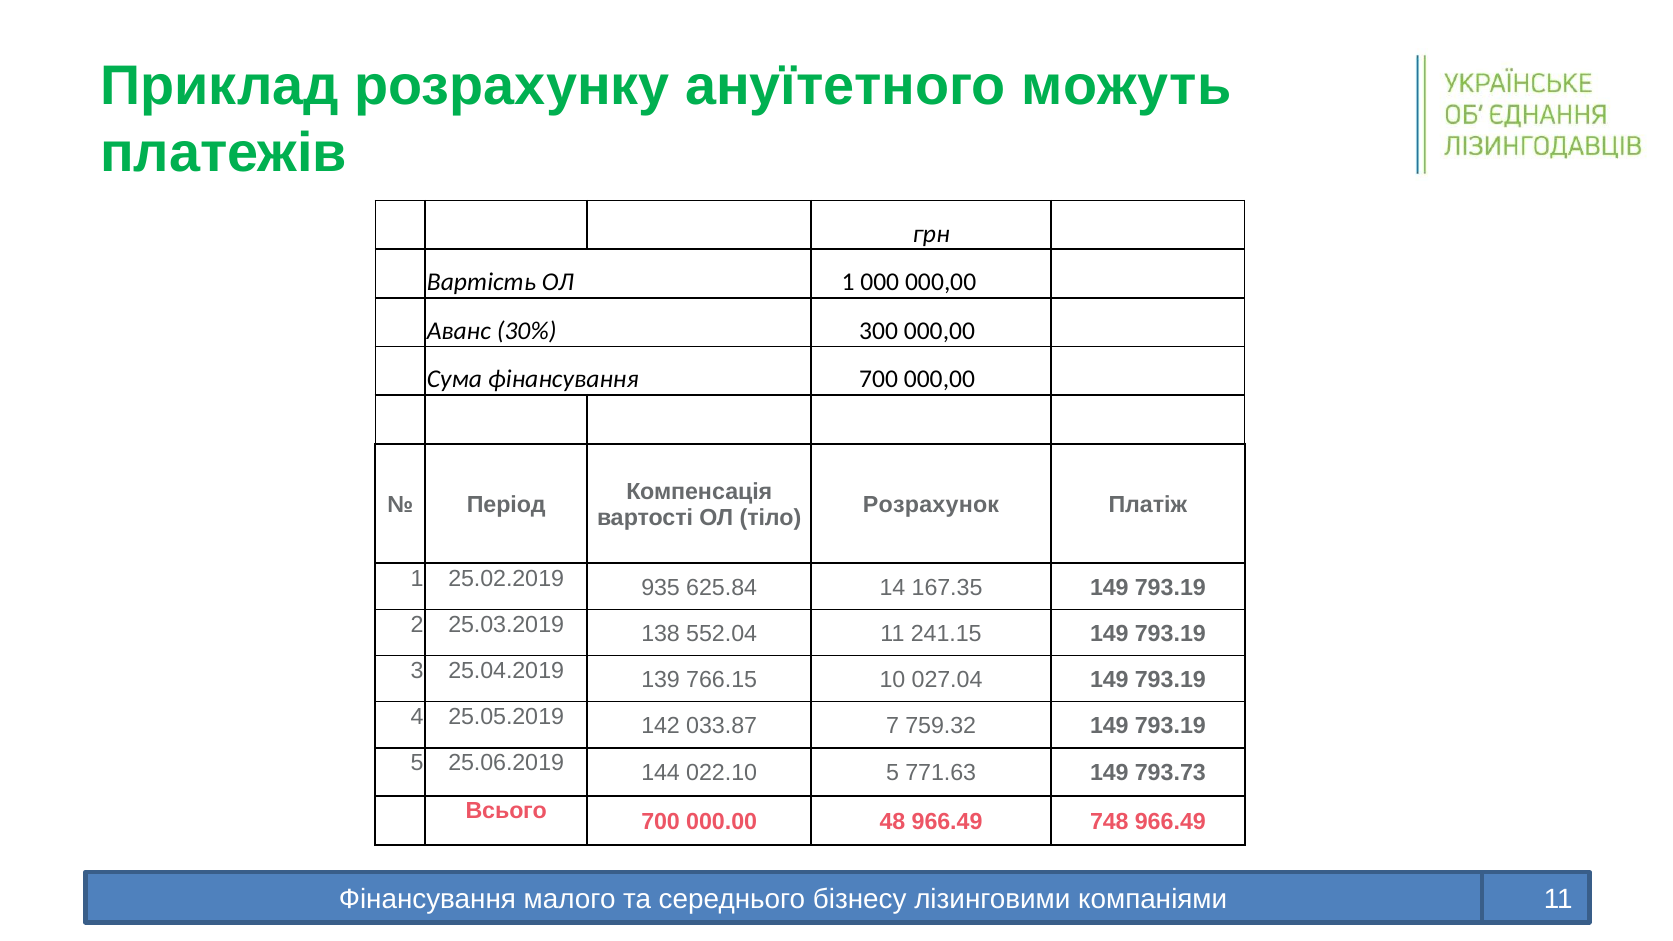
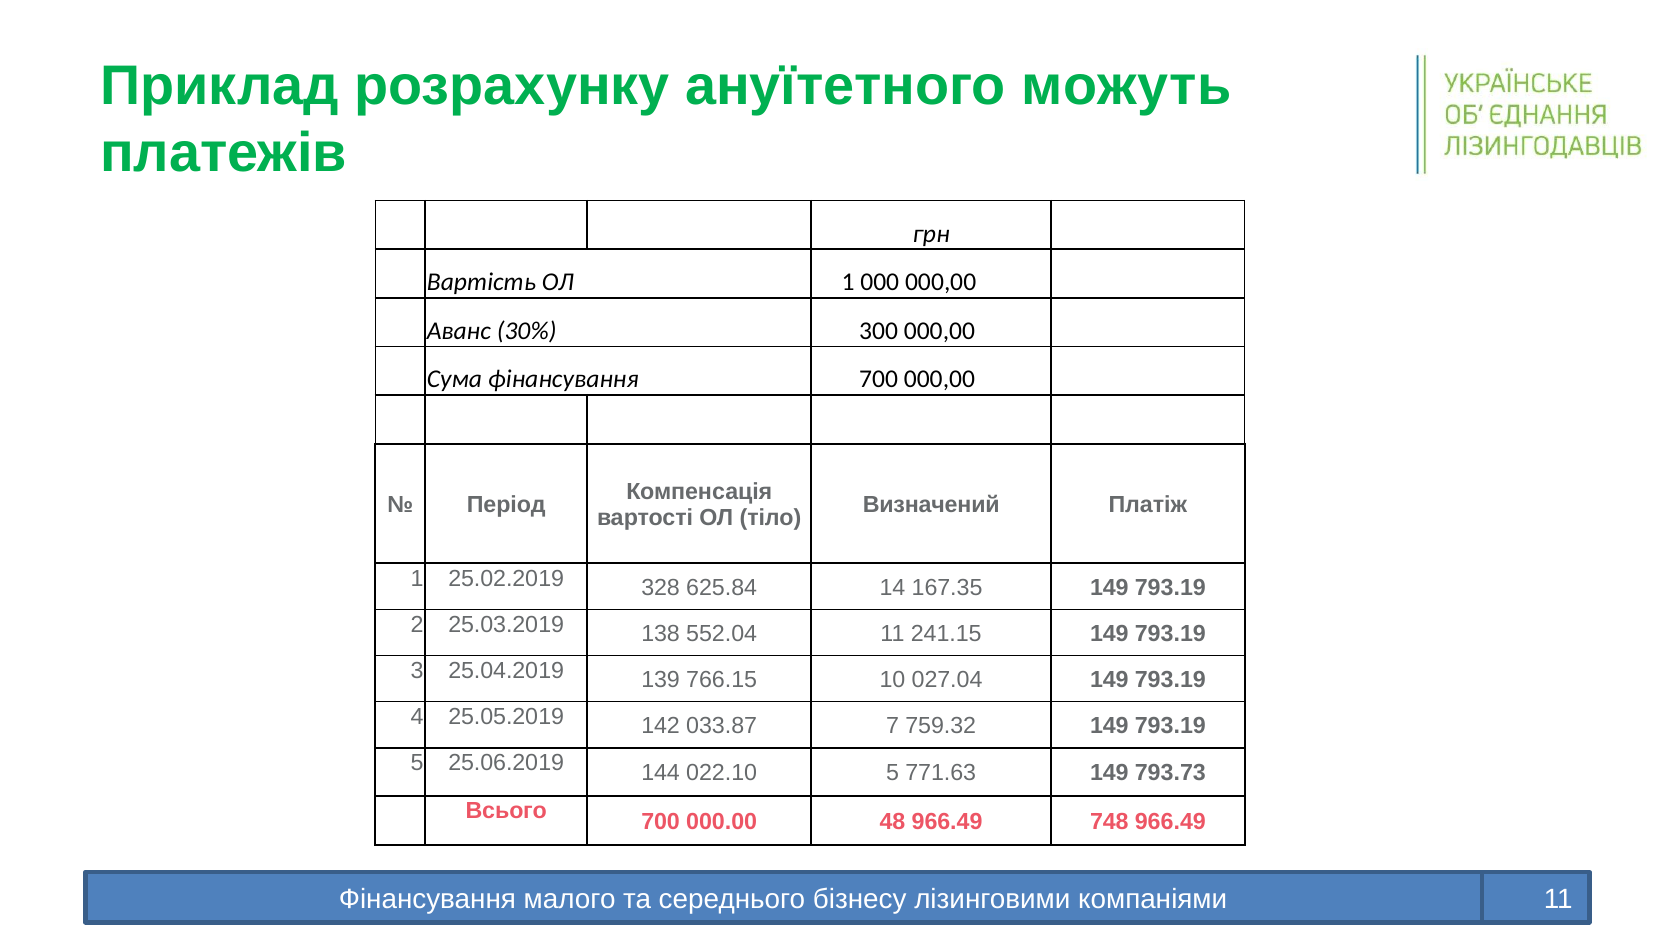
Розрахунок: Розрахунок -> Визначений
935: 935 -> 328
